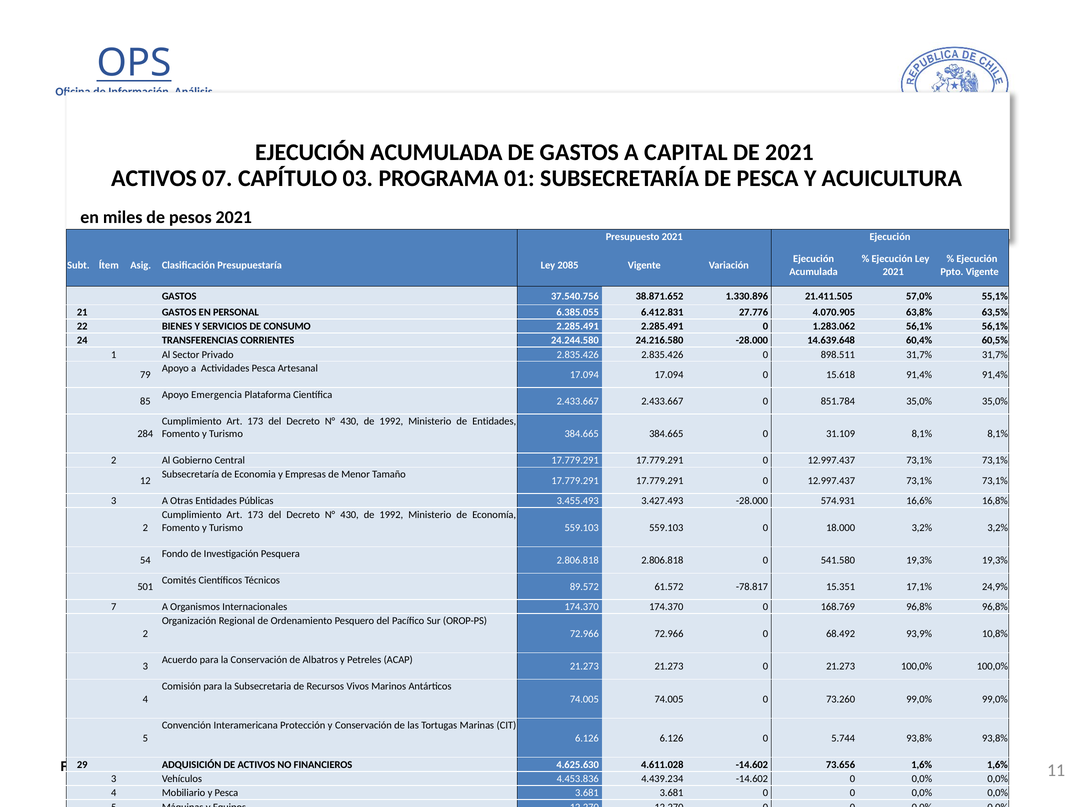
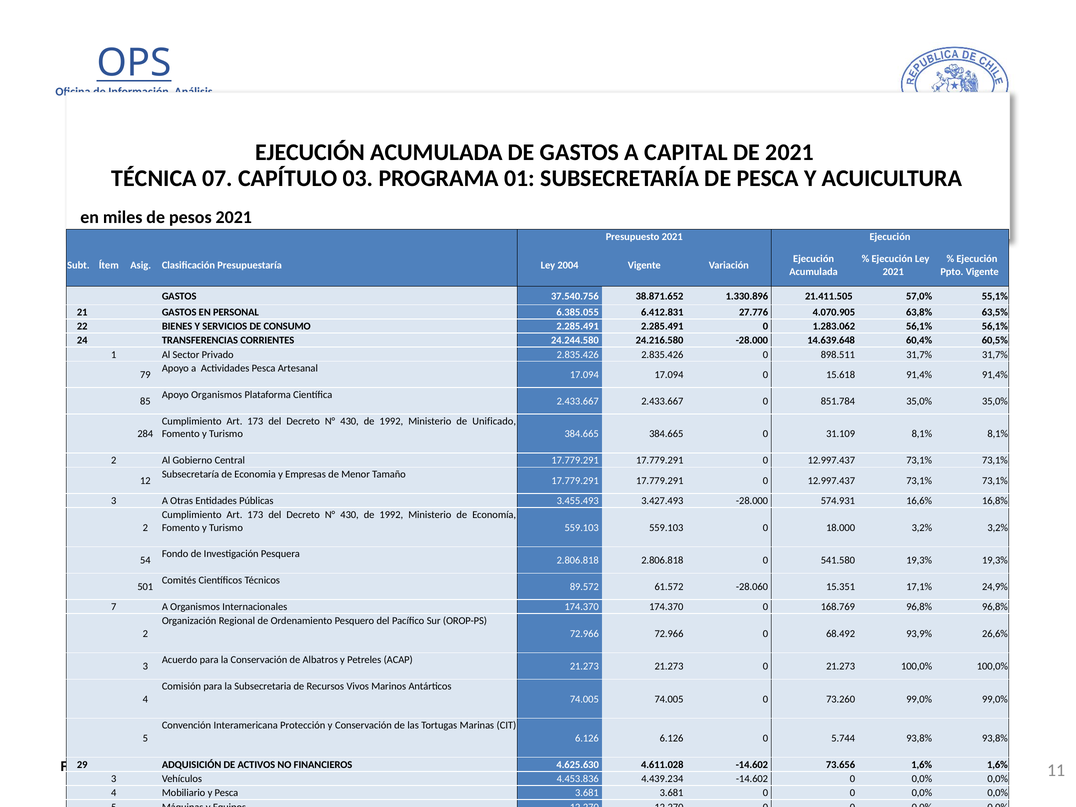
ACTIVOS at (154, 178): ACTIVOS -> TÉCNICA
2085: 2085 -> 2004
Apoyo Emergencia: Emergencia -> Organismos
de Entidades: Entidades -> Unificado
-78.817: -78.817 -> -28.060
10,8%: 10,8% -> 26,6%
